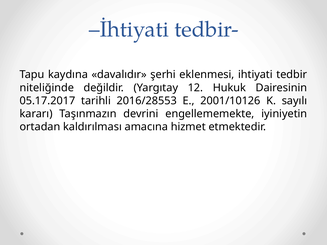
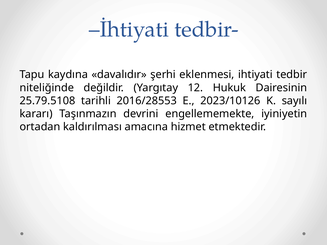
05.17.2017: 05.17.2017 -> 25.79.5108
2001/10126: 2001/10126 -> 2023/10126
